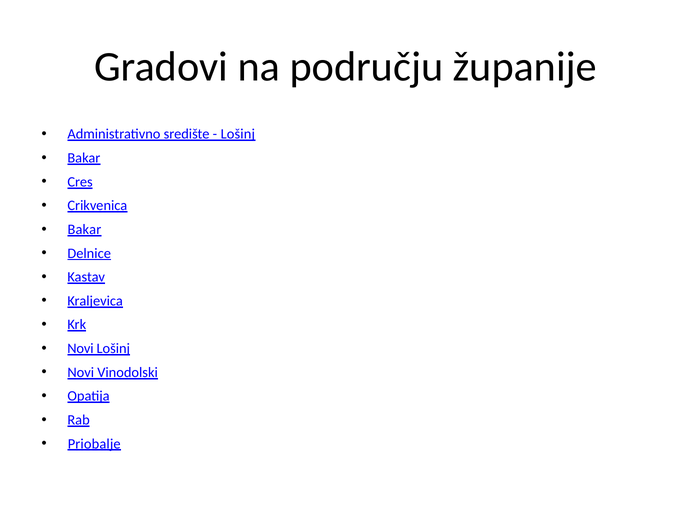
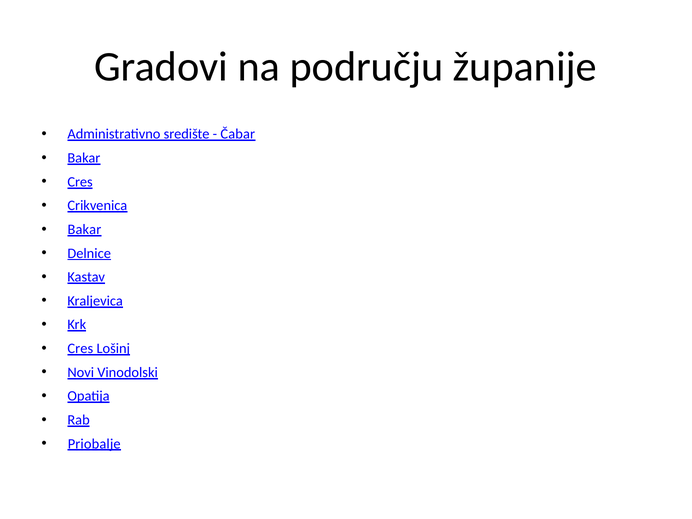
Lošinj at (238, 134): Lošinj -> Čabar
Novi at (80, 349): Novi -> Cres
